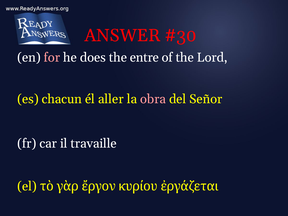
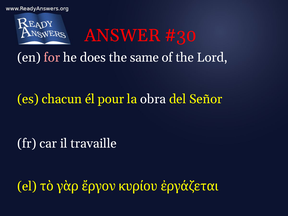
entre: entre -> same
aller: aller -> pour
obra colour: pink -> white
